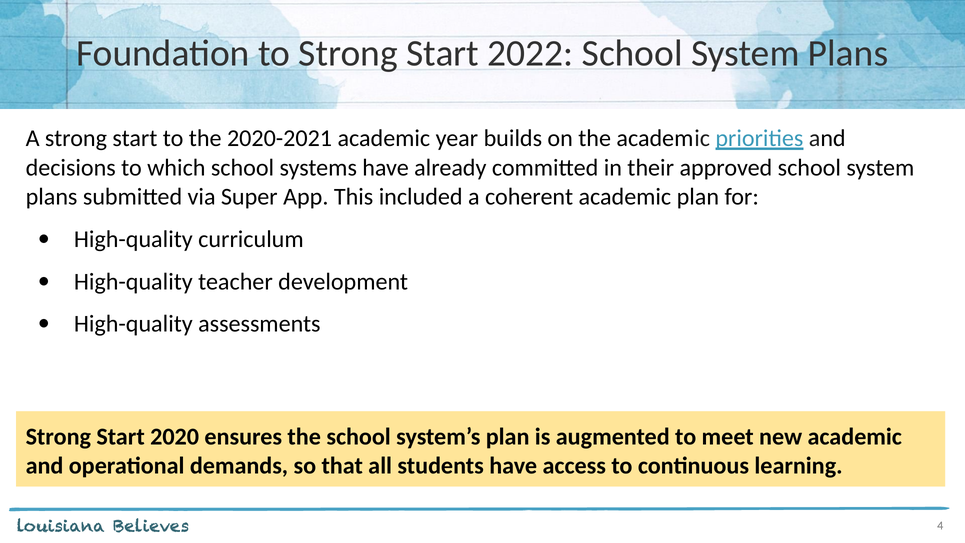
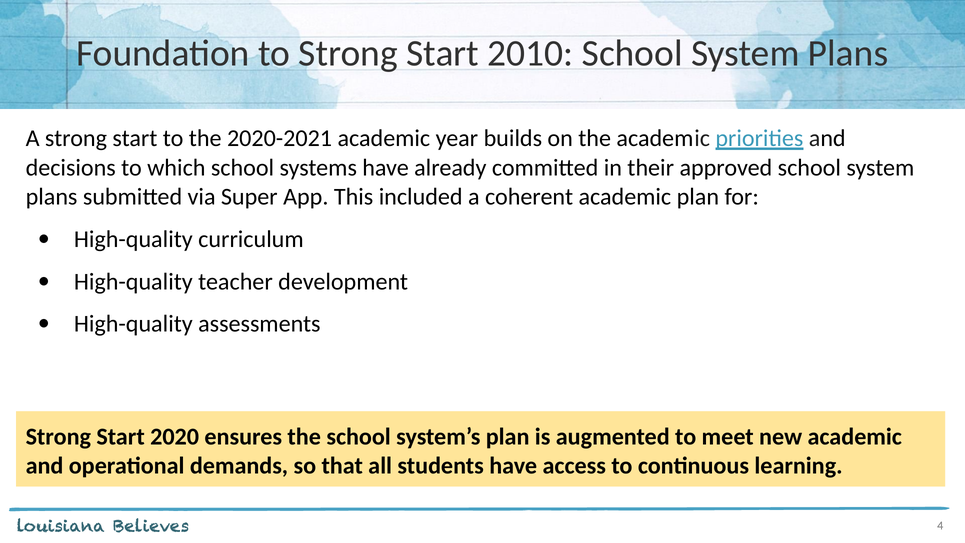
2022: 2022 -> 2010
